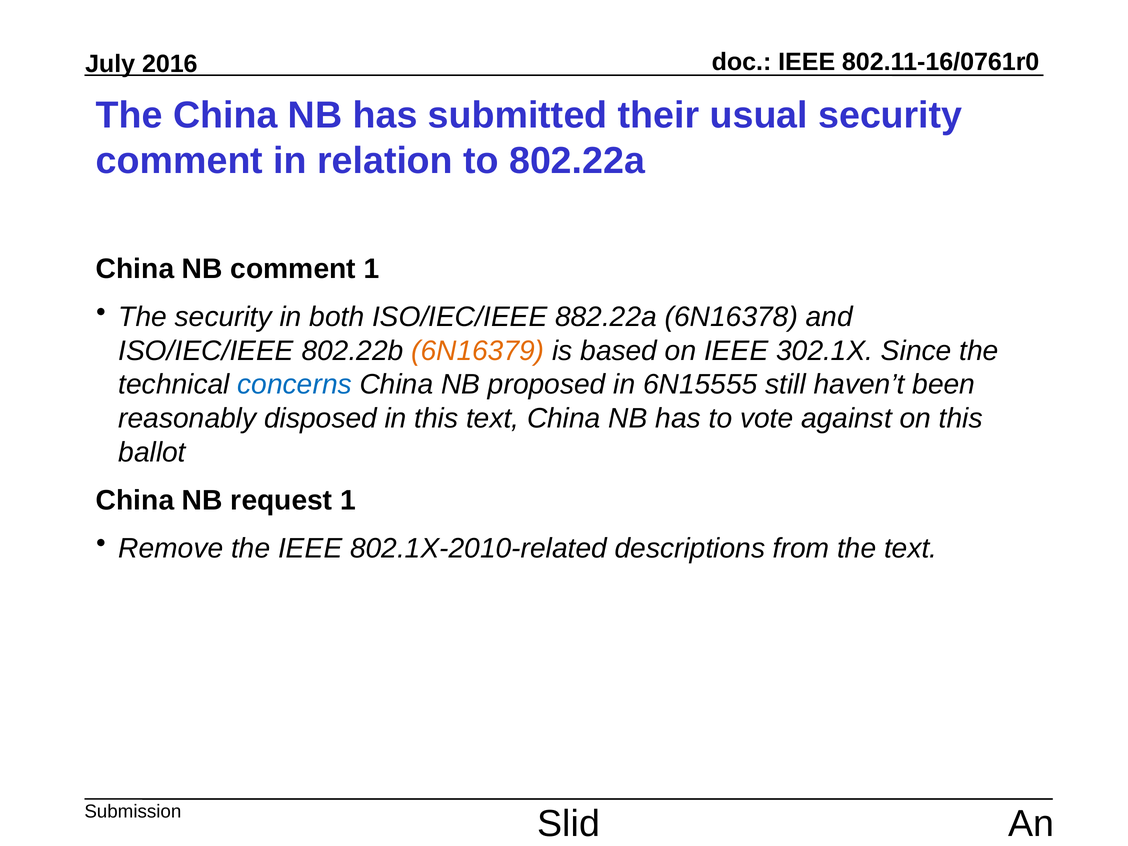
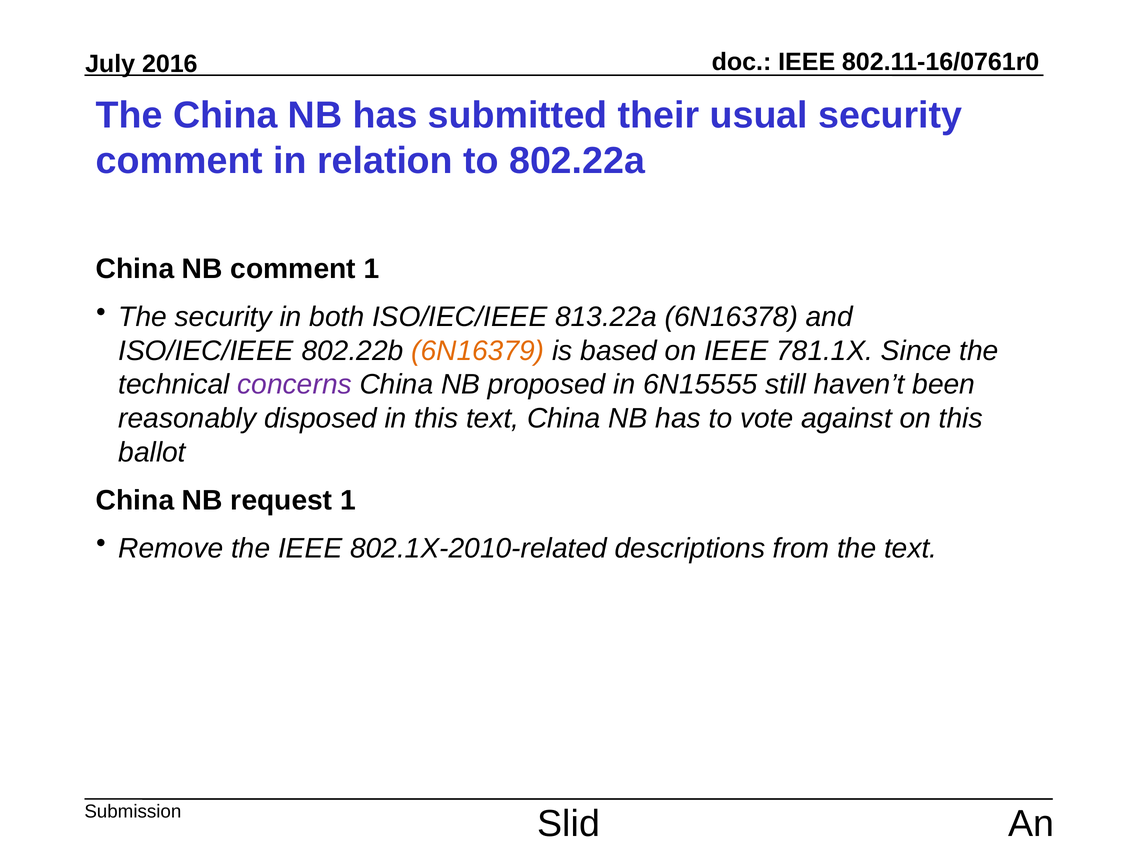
882.22a: 882.22a -> 813.22a
302.1X: 302.1X -> 781.1X
concerns colour: blue -> purple
